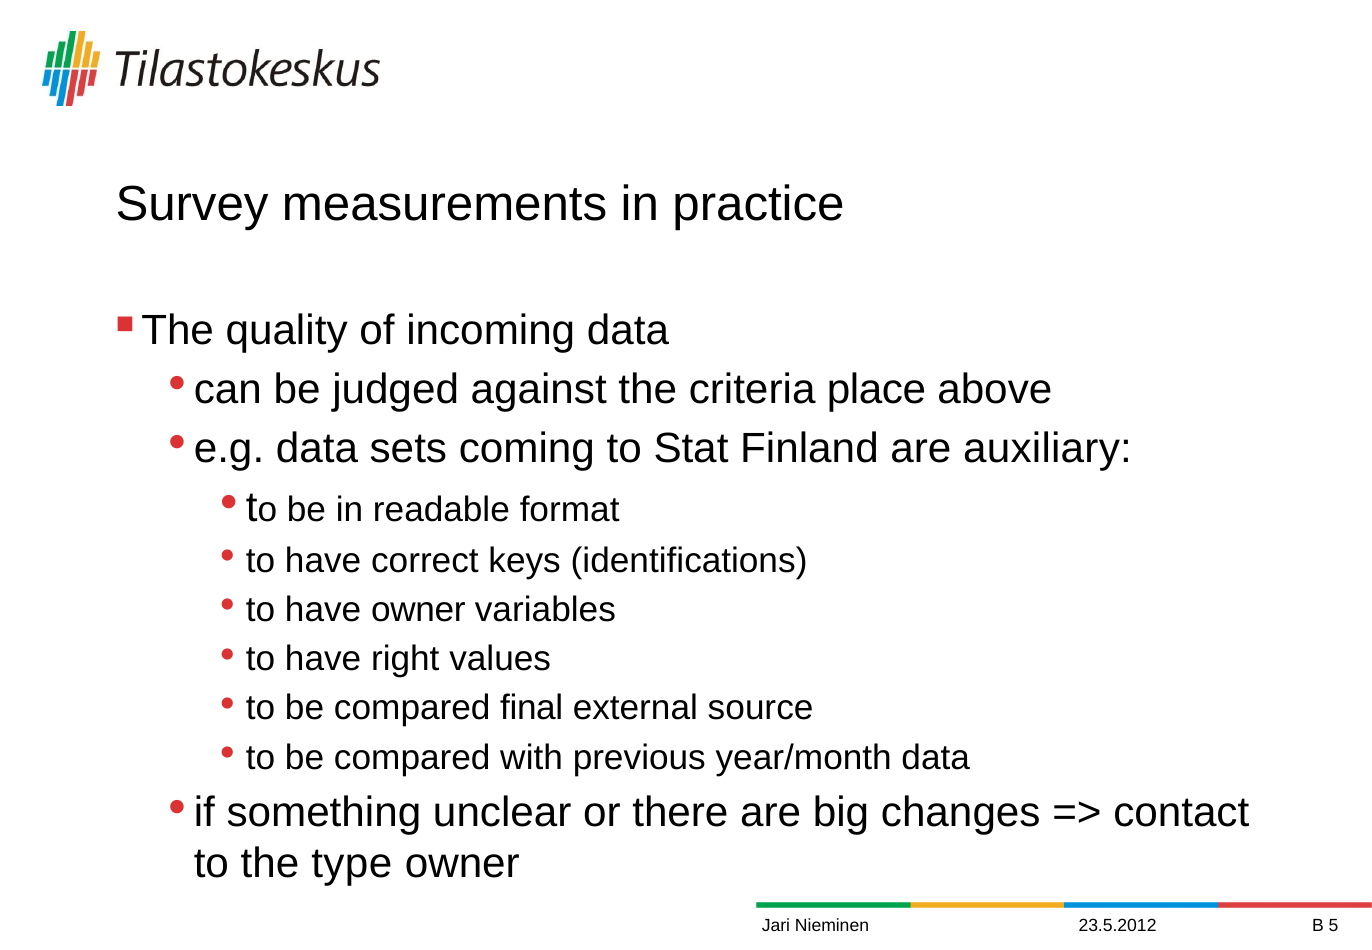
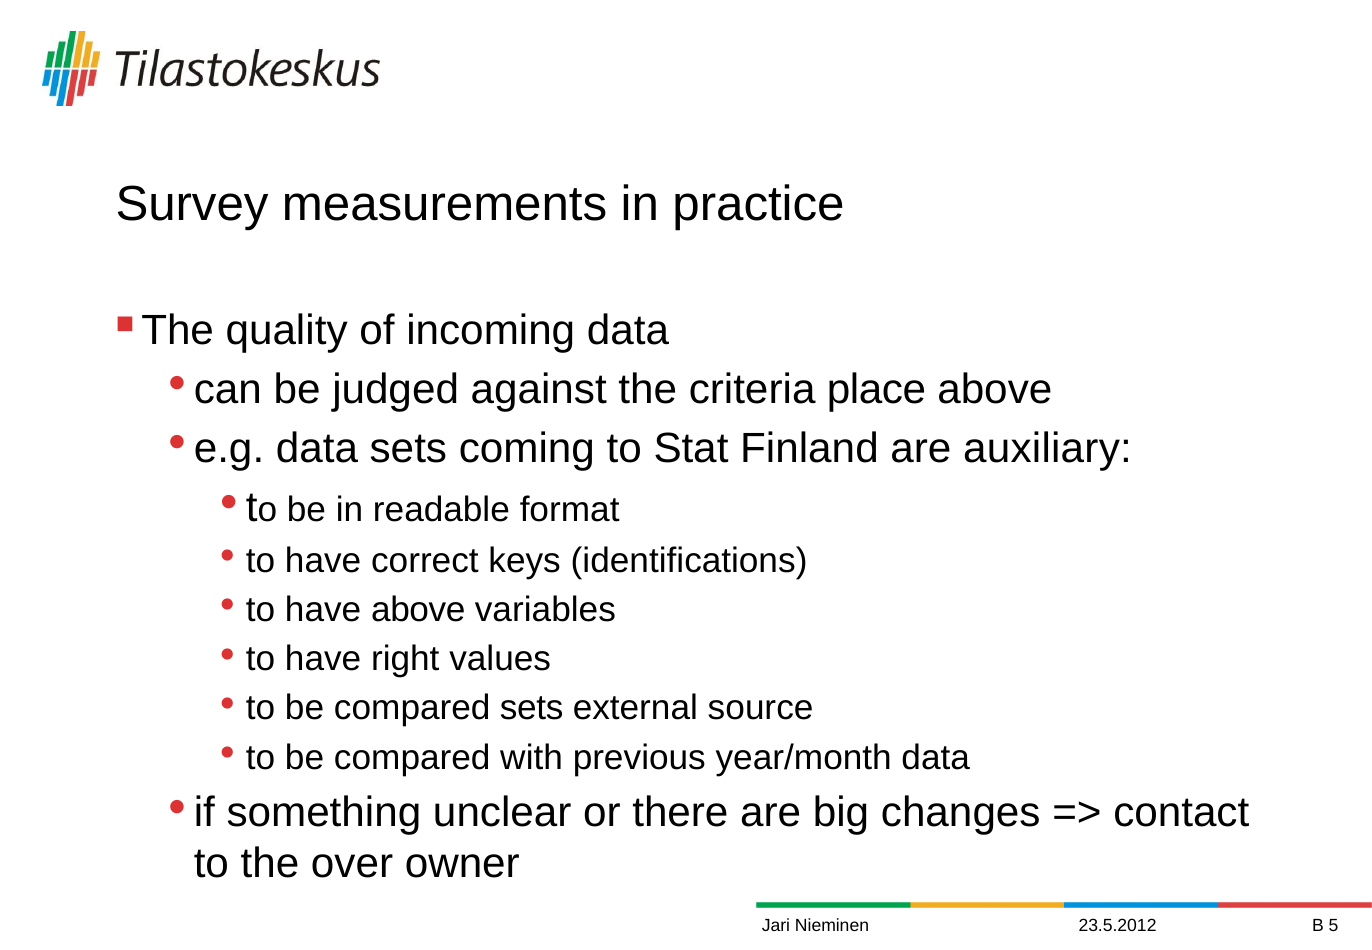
have owner: owner -> above
compared final: final -> sets
type: type -> over
